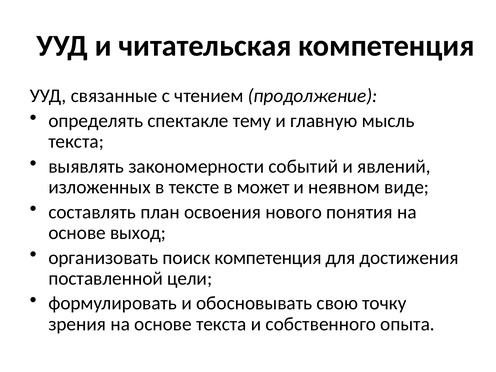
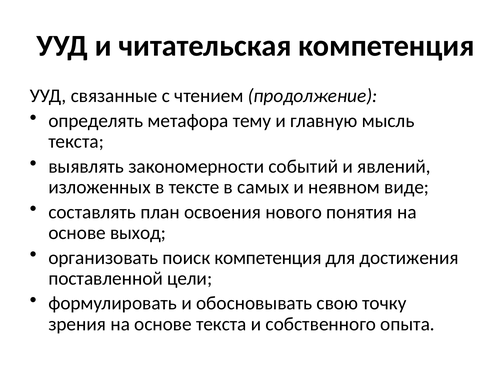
спектакле: спектакле -> метафора
может: может -> самых
